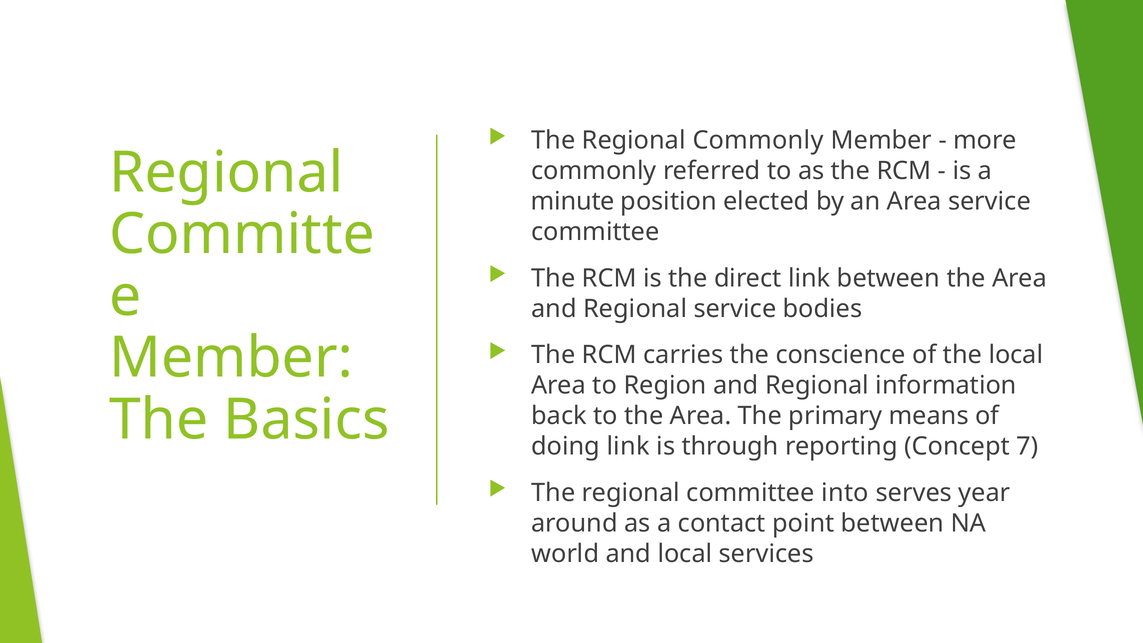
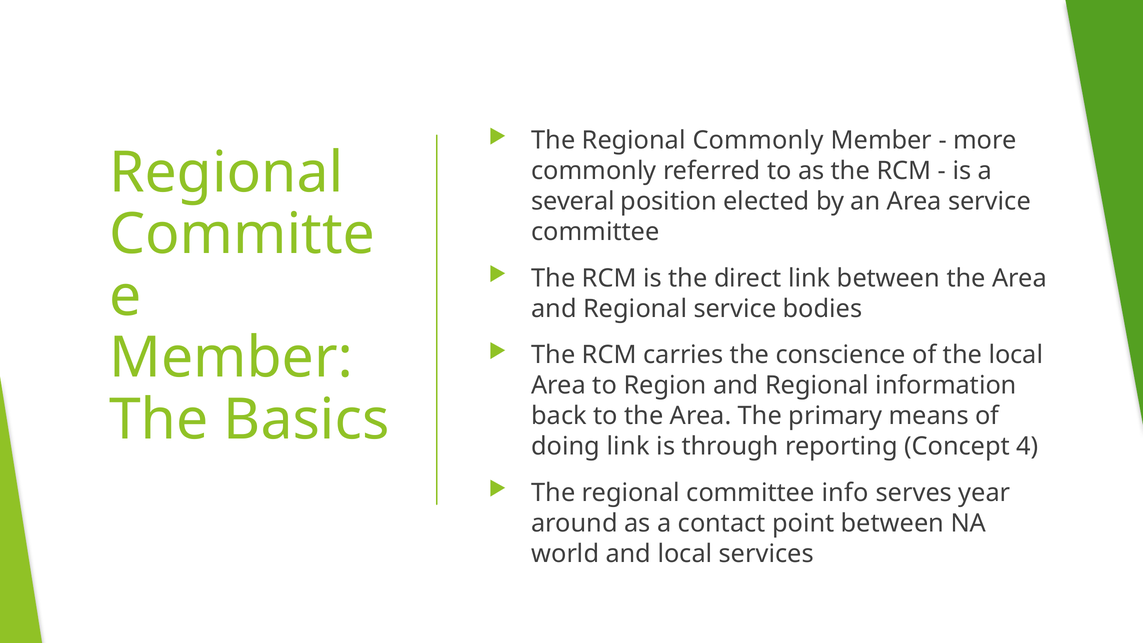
minute: minute -> several
7: 7 -> 4
into: into -> info
